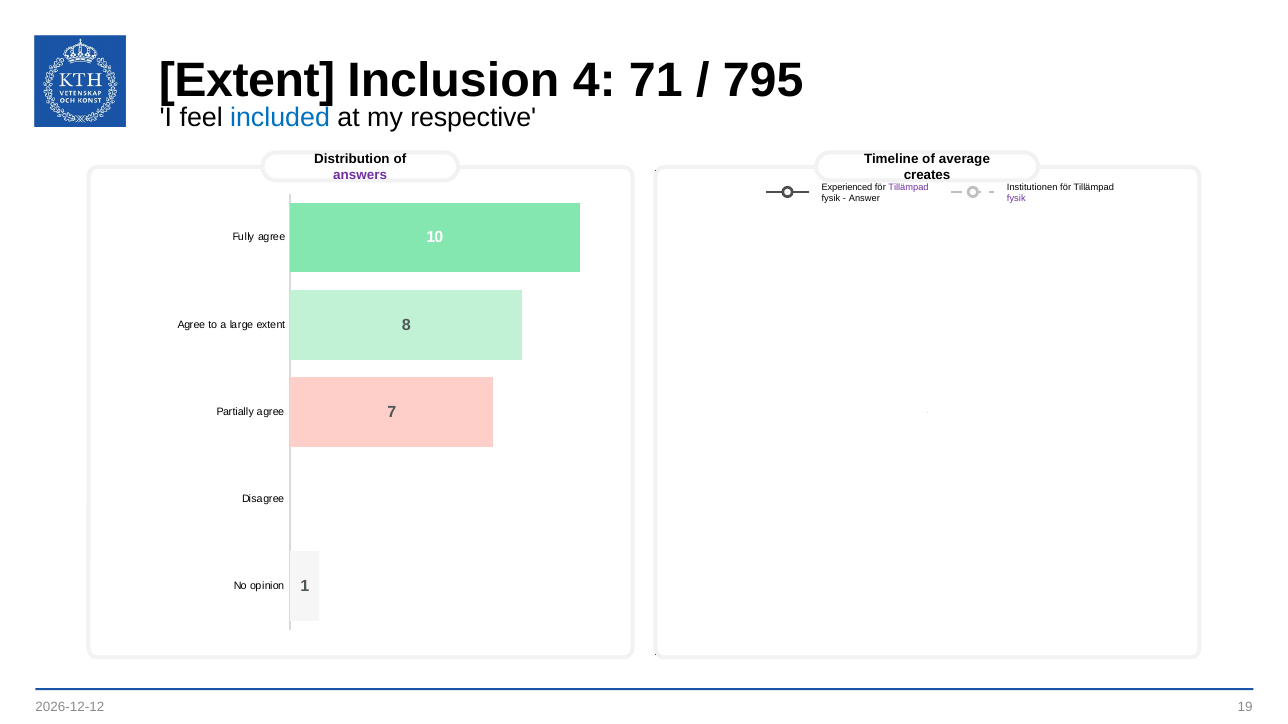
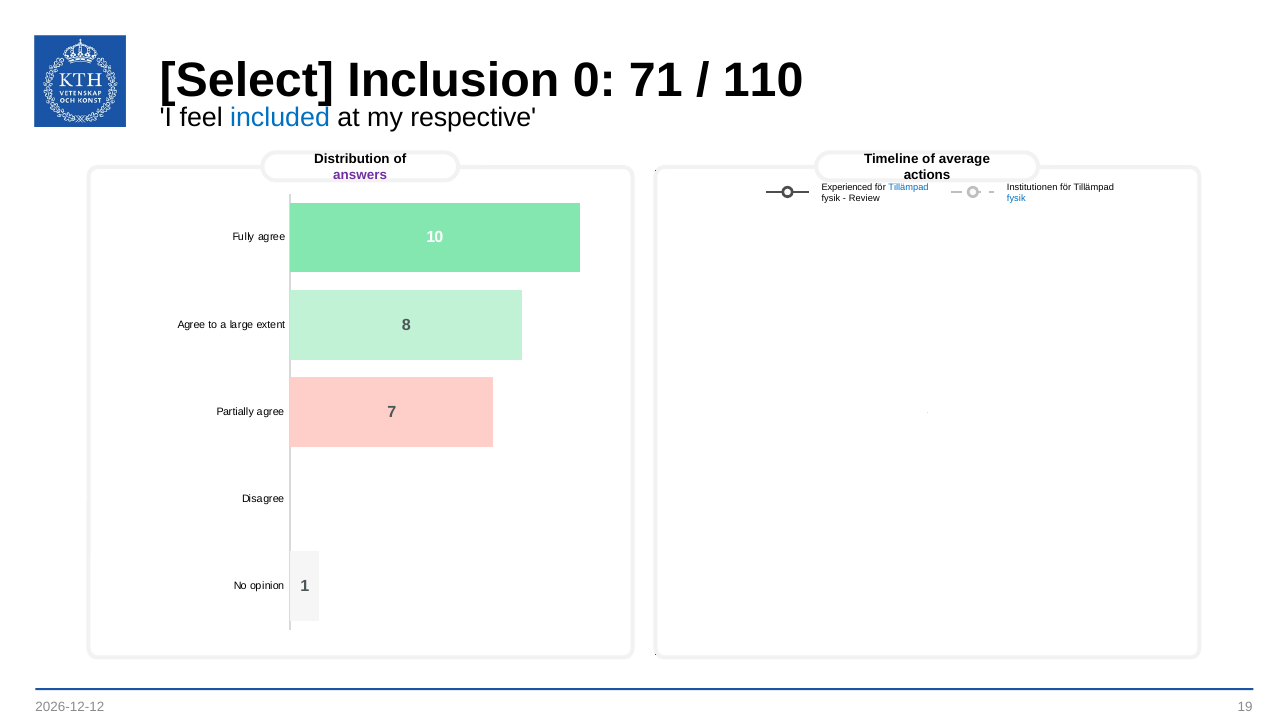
Extent at (247, 81): Extent -> Select
4: 4 -> 0
795: 795 -> 110
creates: creates -> actions
Tillämpad at (908, 187) colour: purple -> blue
Answer: Answer -> Review
fysik at (1016, 198) colour: purple -> blue
